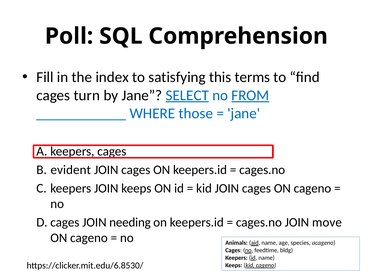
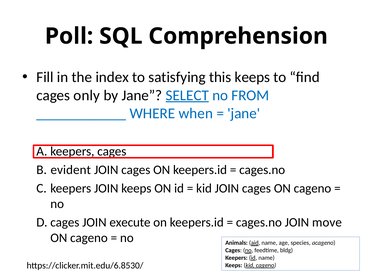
this terms: terms -> keeps
turn: turn -> only
FROM underline: present -> none
those: those -> when
needing: needing -> execute
